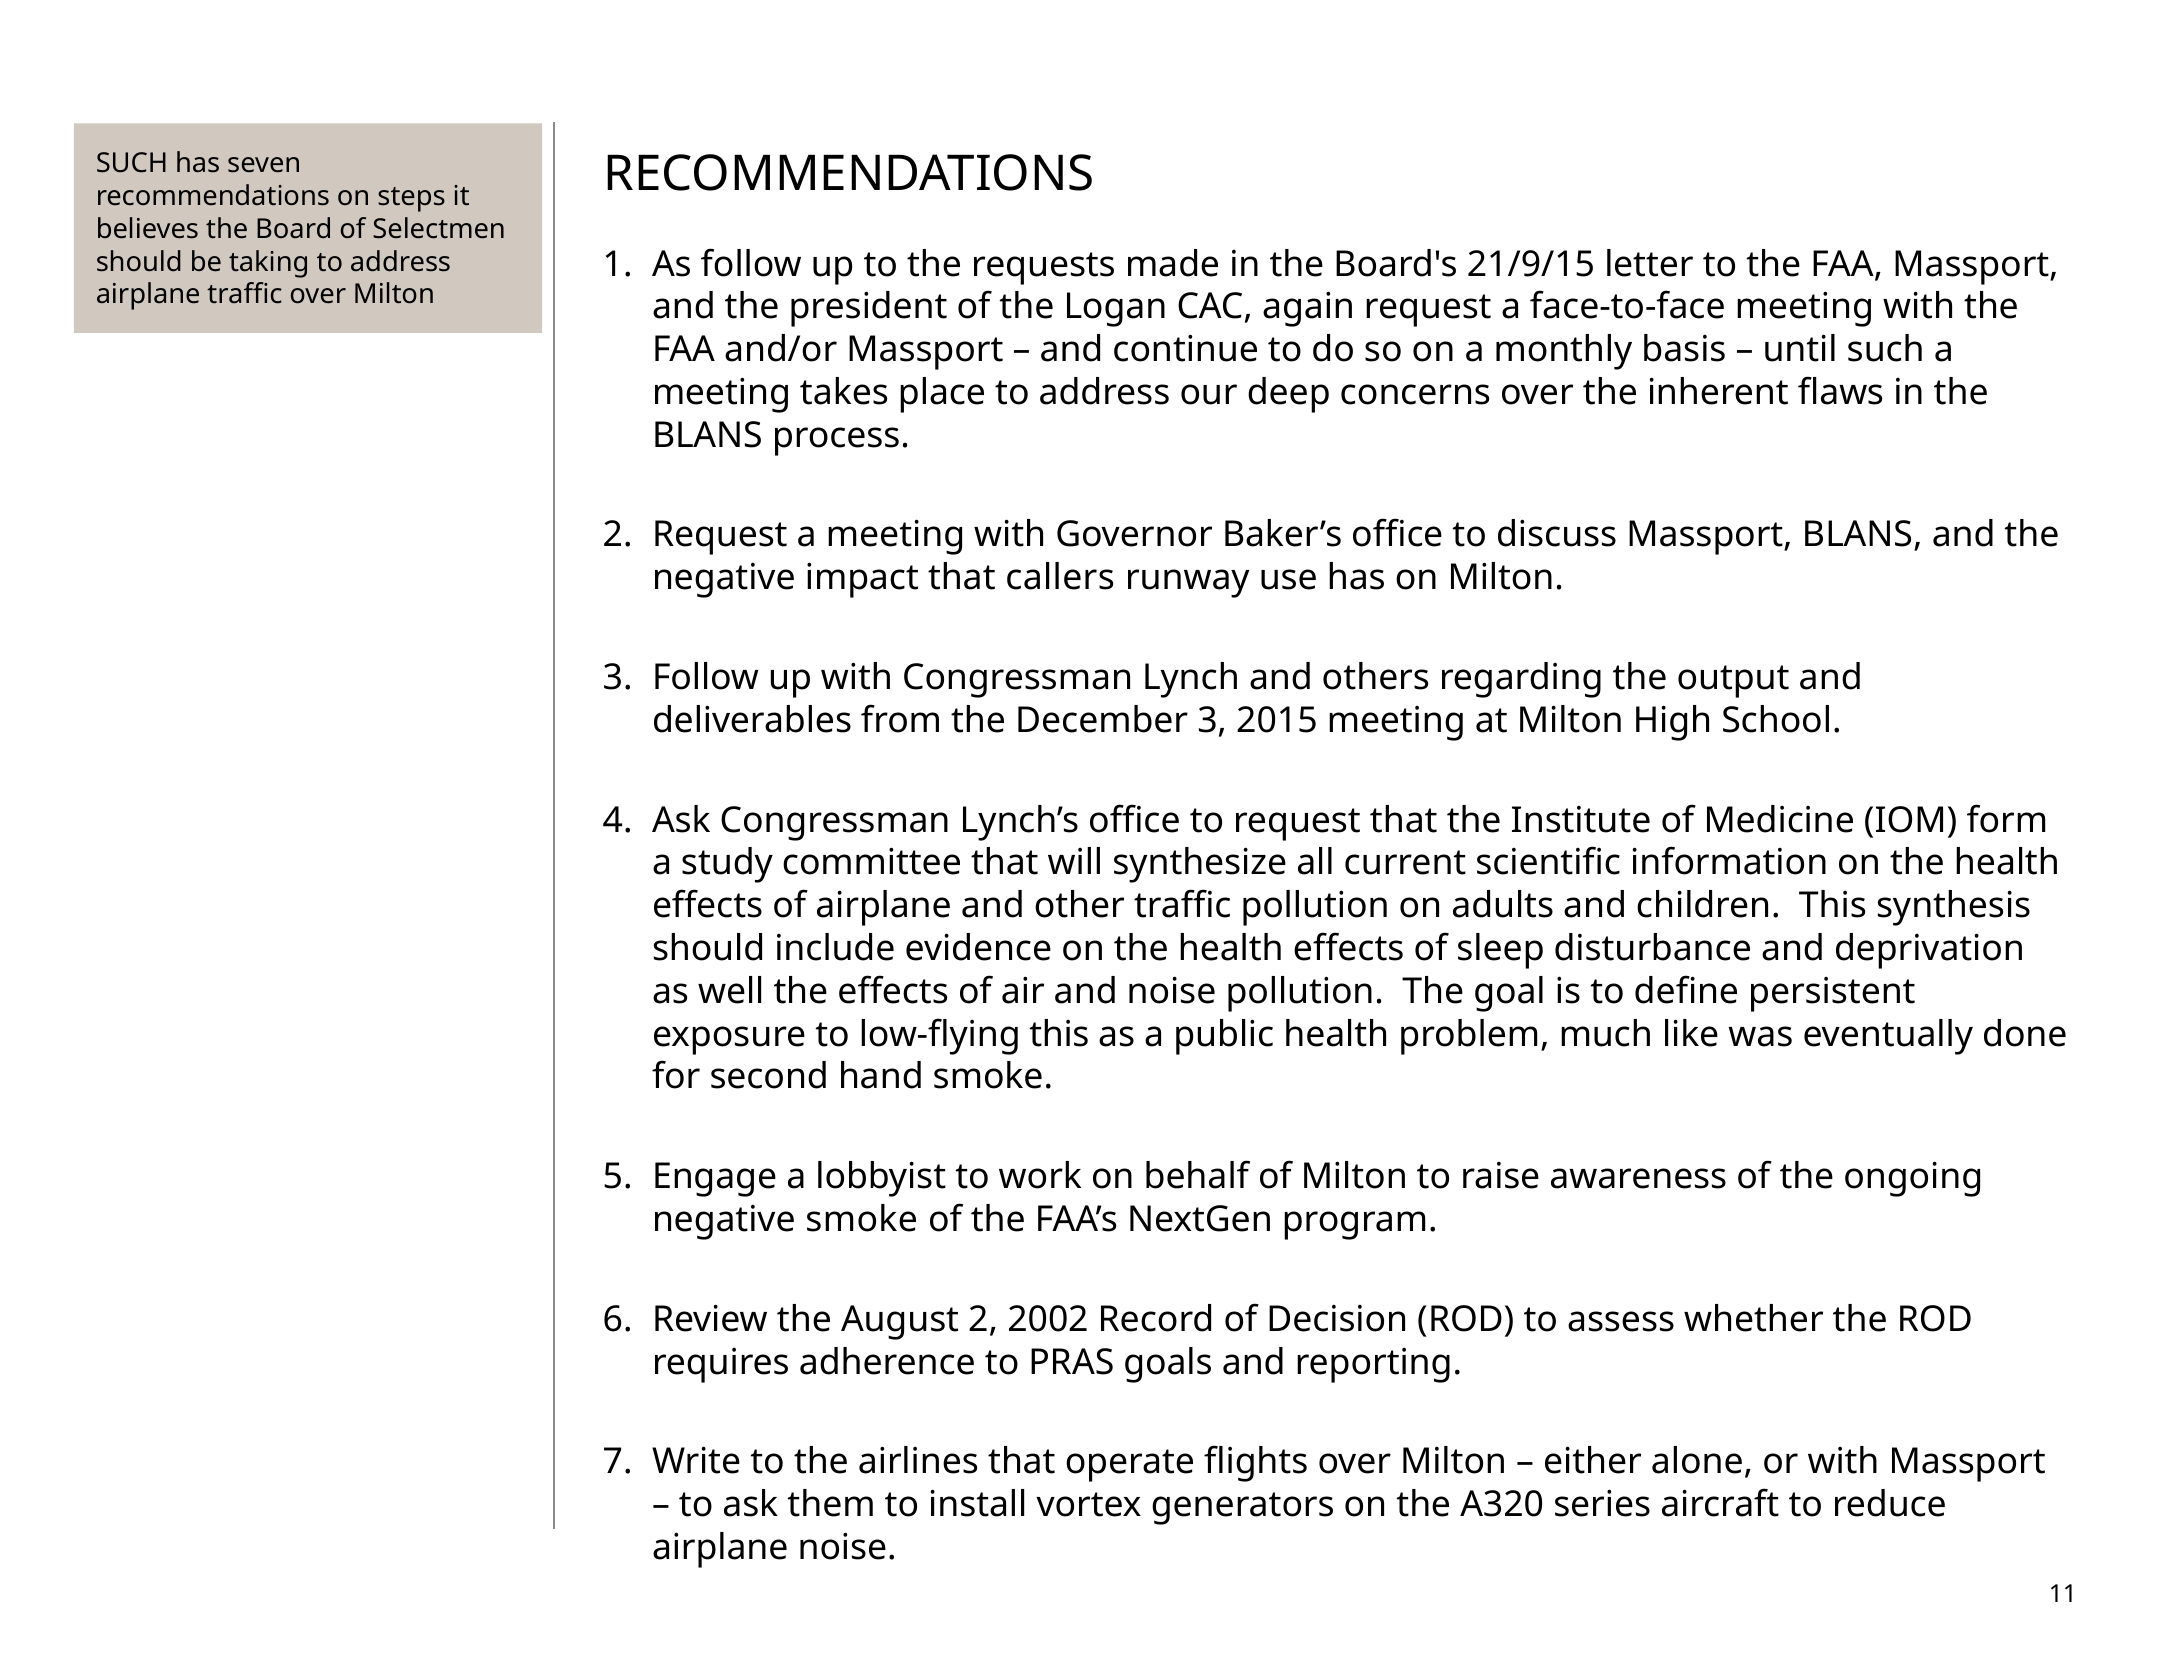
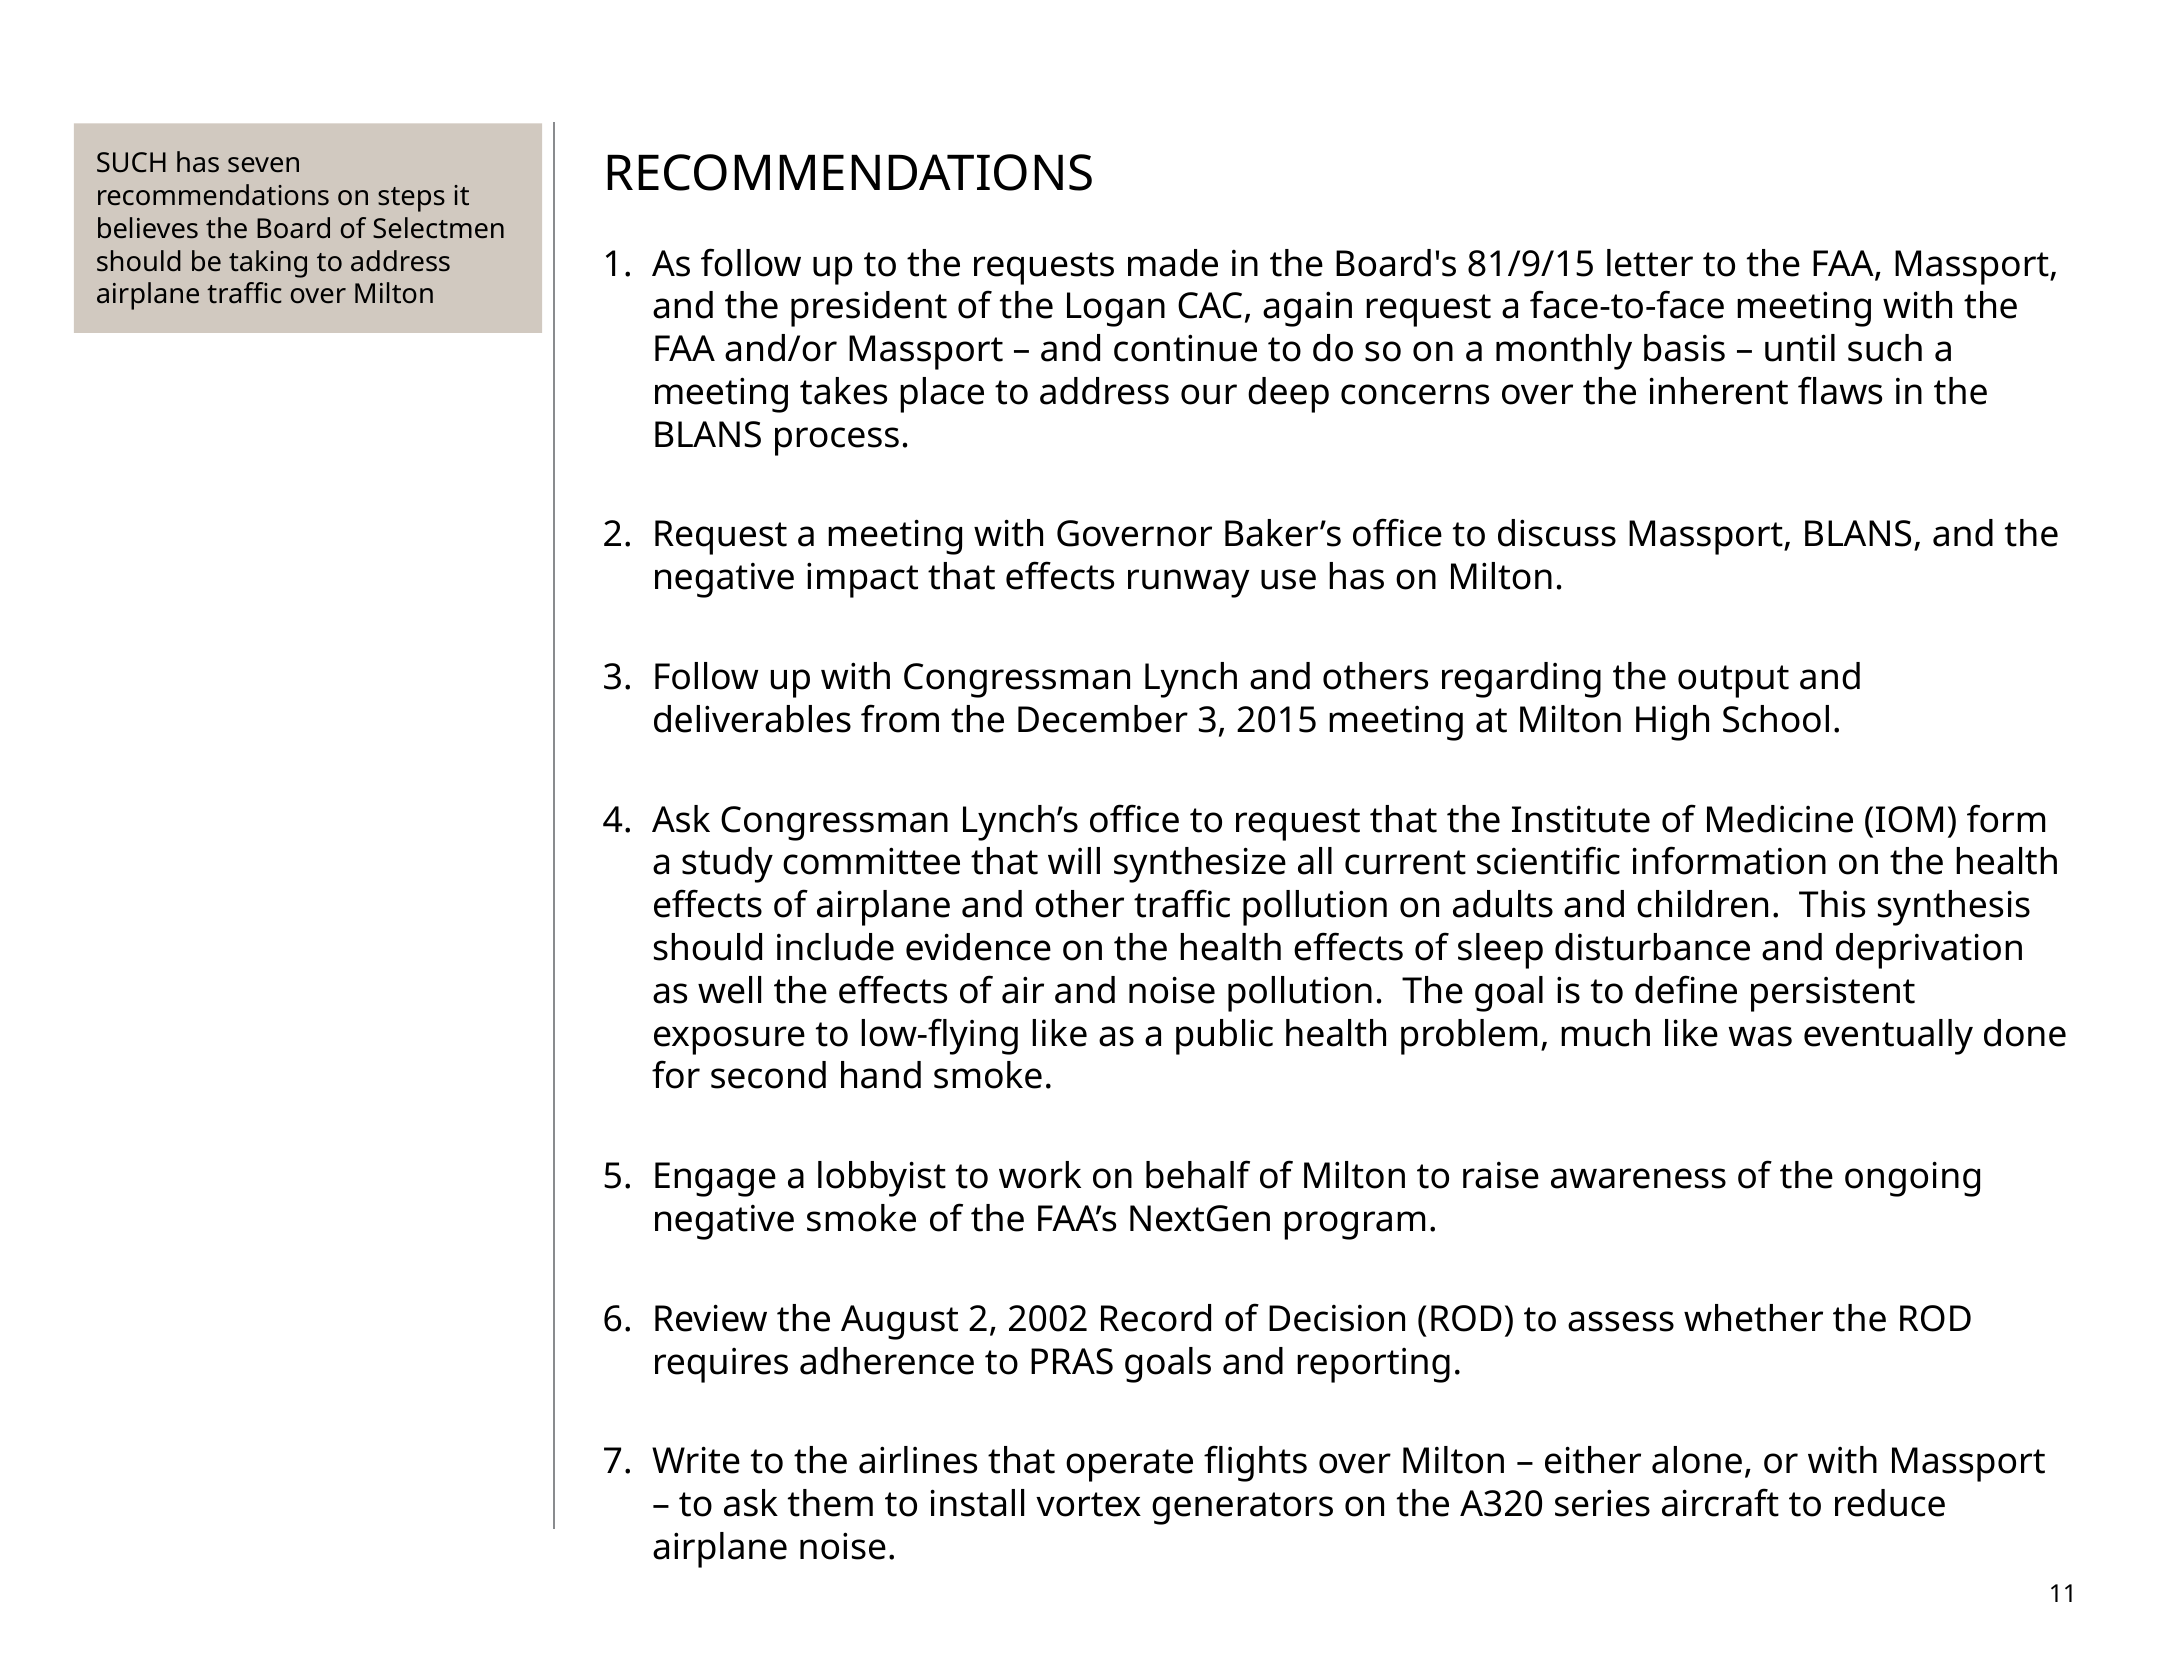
21/9/15: 21/9/15 -> 81/9/15
that callers: callers -> effects
low-flying this: this -> like
